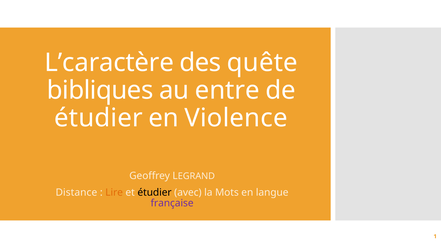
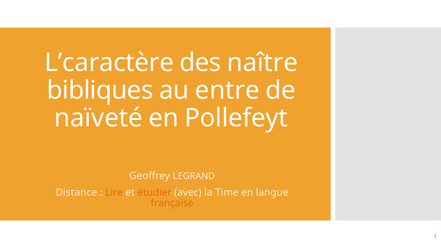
quête: quête -> naître
étudier at (98, 118): étudier -> naïveté
Violence: Violence -> Pollefeyt
étudier at (155, 192) colour: black -> orange
Mots: Mots -> Time
française colour: purple -> orange
